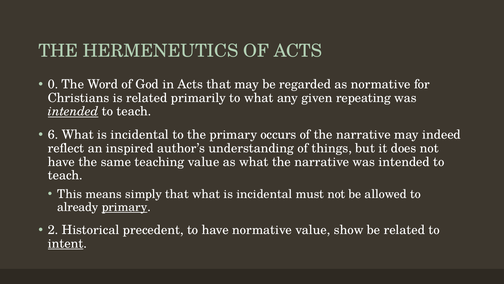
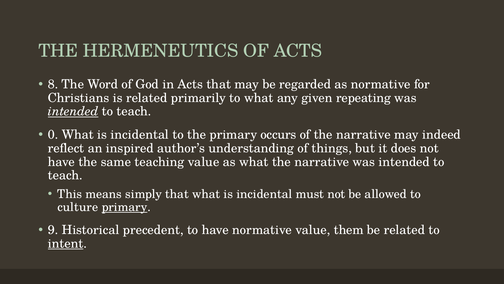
0: 0 -> 8
6: 6 -> 0
already: already -> culture
2: 2 -> 9
show: show -> them
